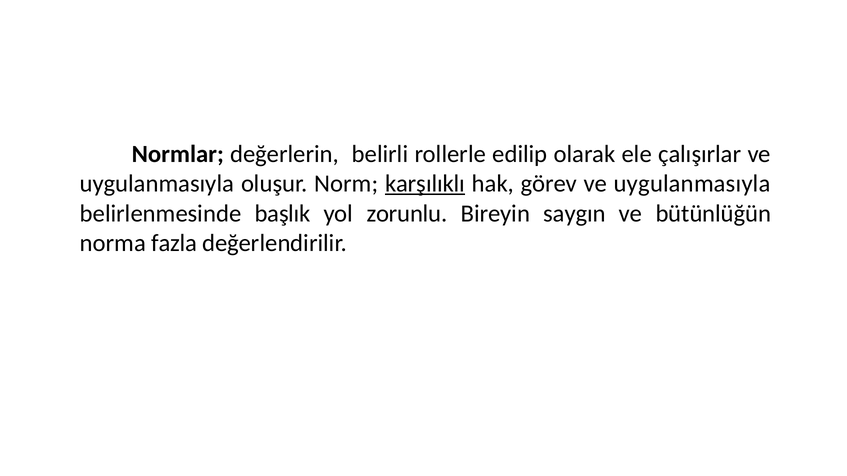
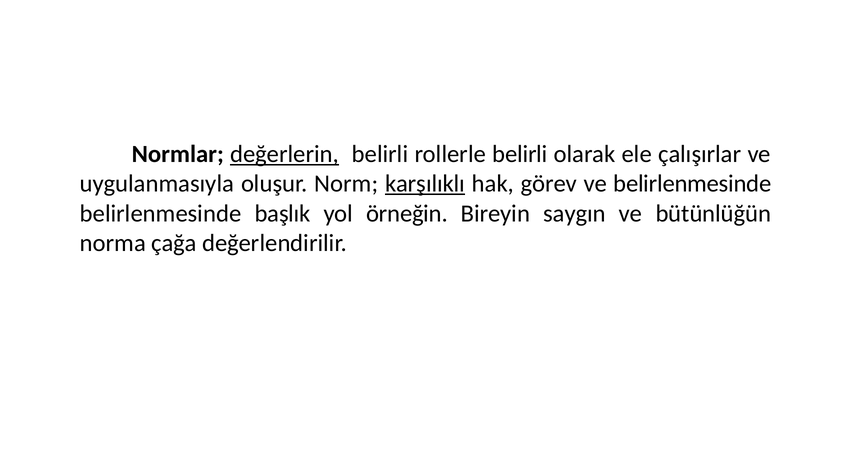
değerlerin underline: none -> present
rollerle edilip: edilip -> belirli
görev ve uygulanmasıyla: uygulanmasıyla -> belirlenmesinde
zorunlu: zorunlu -> örneğin
fazla: fazla -> çağa
